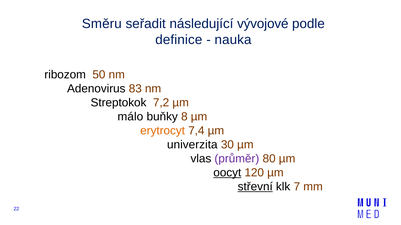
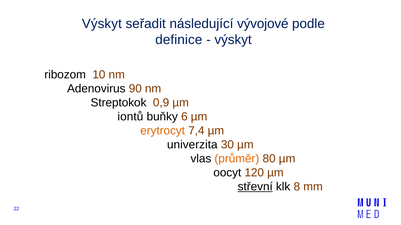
Směru at (102, 24): Směru -> Výskyt
nauka at (233, 40): nauka -> výskyt
50: 50 -> 10
83: 83 -> 90
7,2: 7,2 -> 0,9
málo: málo -> iontů
8: 8 -> 6
průměr colour: purple -> orange
oocyt underline: present -> none
7: 7 -> 8
